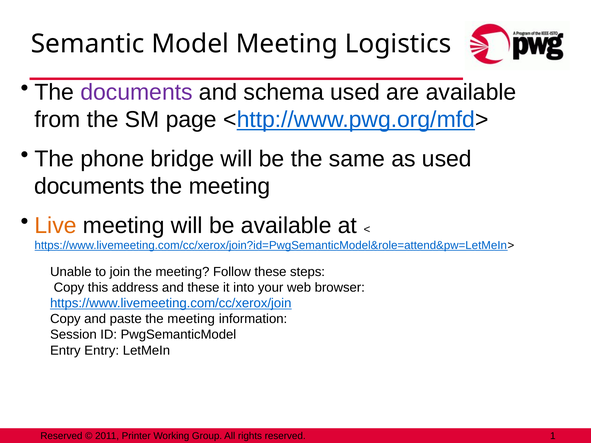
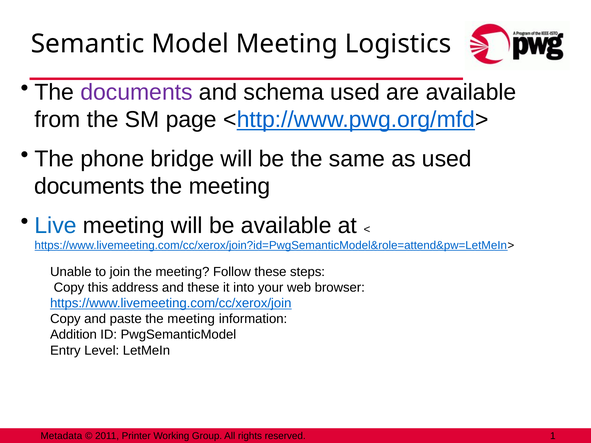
Live colour: orange -> blue
Session: Session -> Addition
Entry Entry: Entry -> Level
Reserved at (61, 436): Reserved -> Metadata
